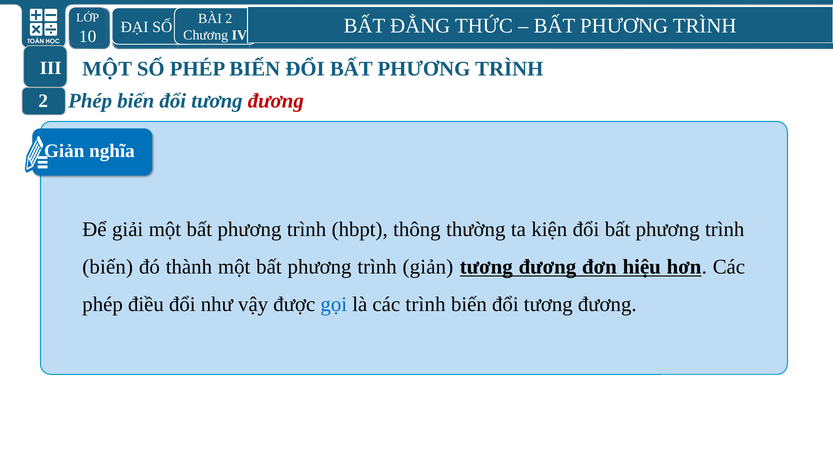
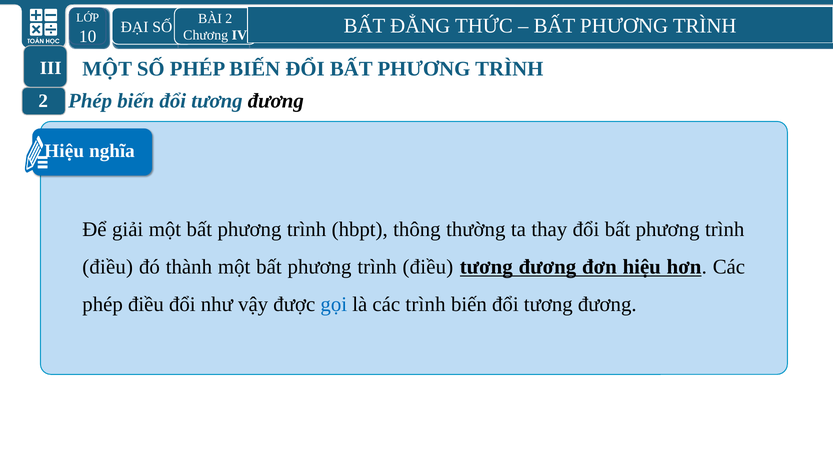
đương at (276, 101) colour: red -> black
Giản at (64, 151): Giản -> Hiệu
kiện: kiện -> thay
biến at (108, 267): biến -> điều
giản at (428, 267): giản -> điều
